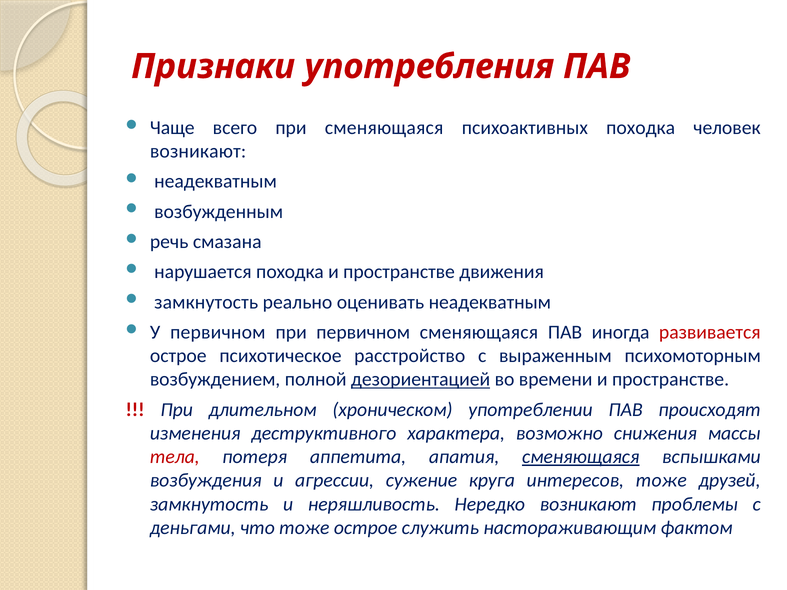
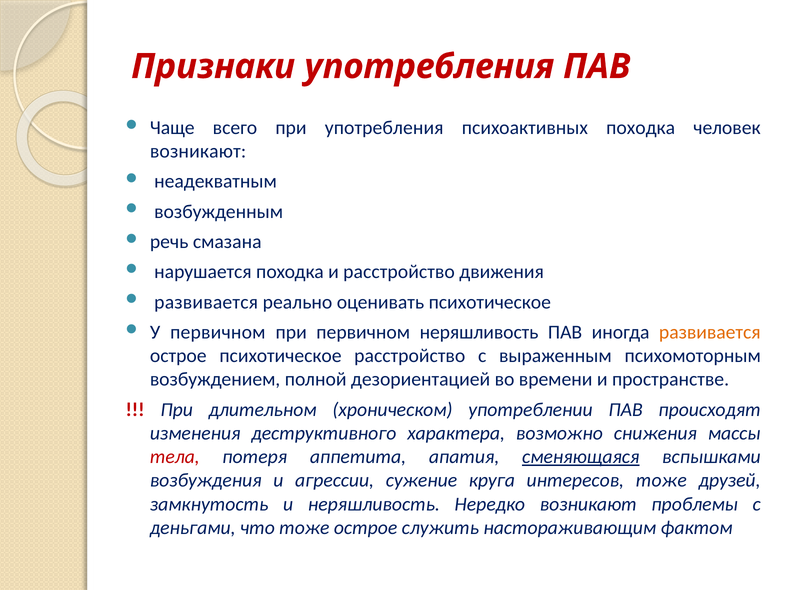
при сменяющаяся: сменяющаяся -> употребления
походка и пространстве: пространстве -> расстройство
замкнутость at (206, 302): замкнутость -> развивается
оценивать неадекватным: неадекватным -> психотическое
первичном сменяющаяся: сменяющаяся -> неряшливость
развивается at (710, 332) colour: red -> orange
дезориентацией underline: present -> none
